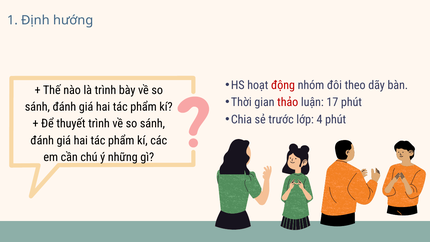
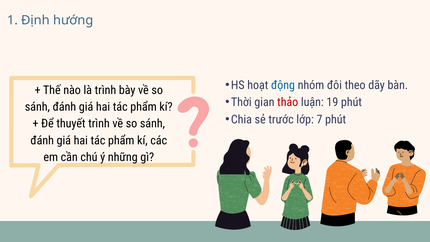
động colour: red -> blue
17: 17 -> 19
4: 4 -> 7
